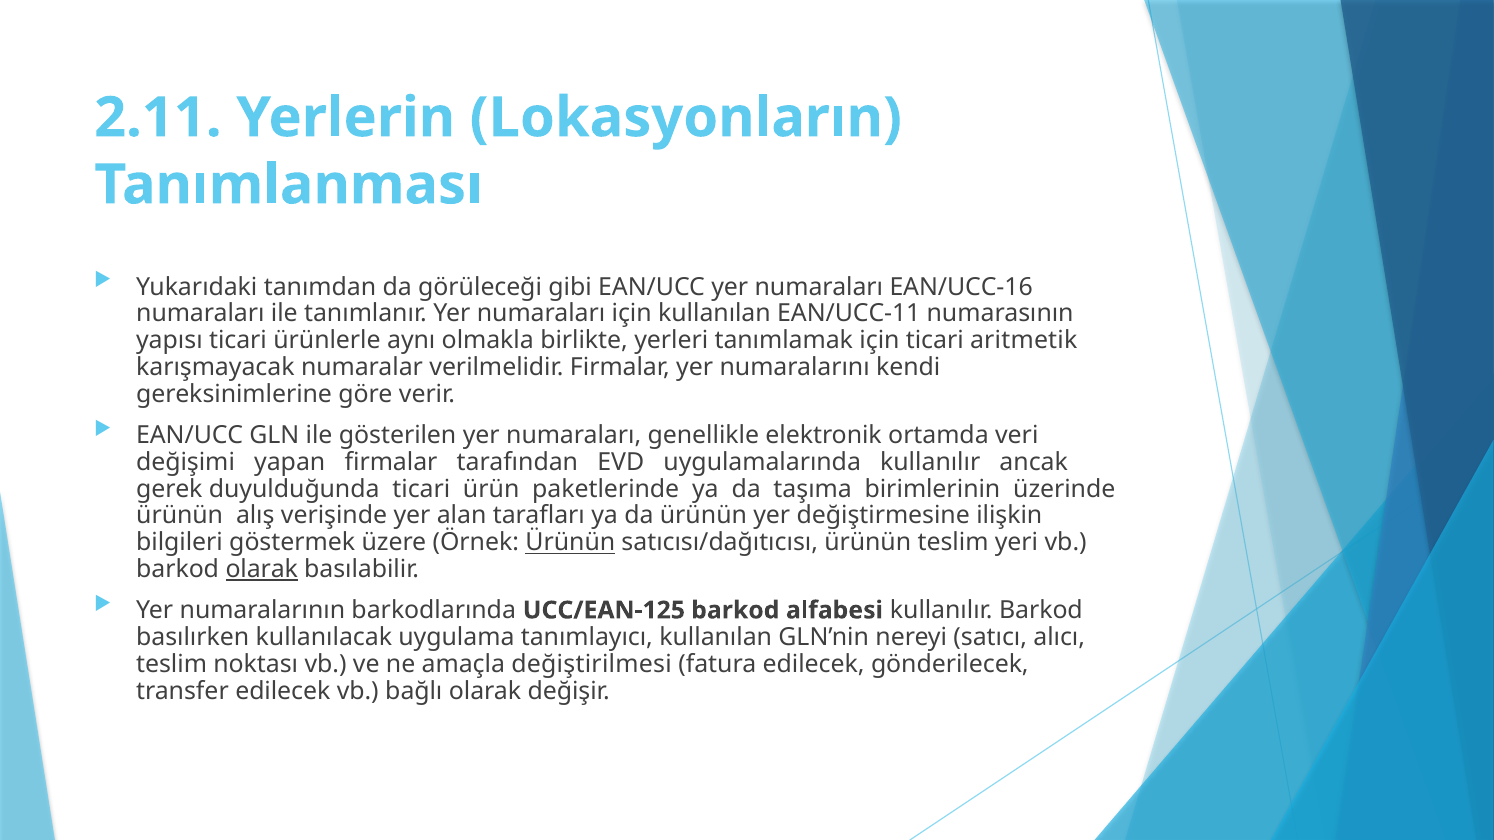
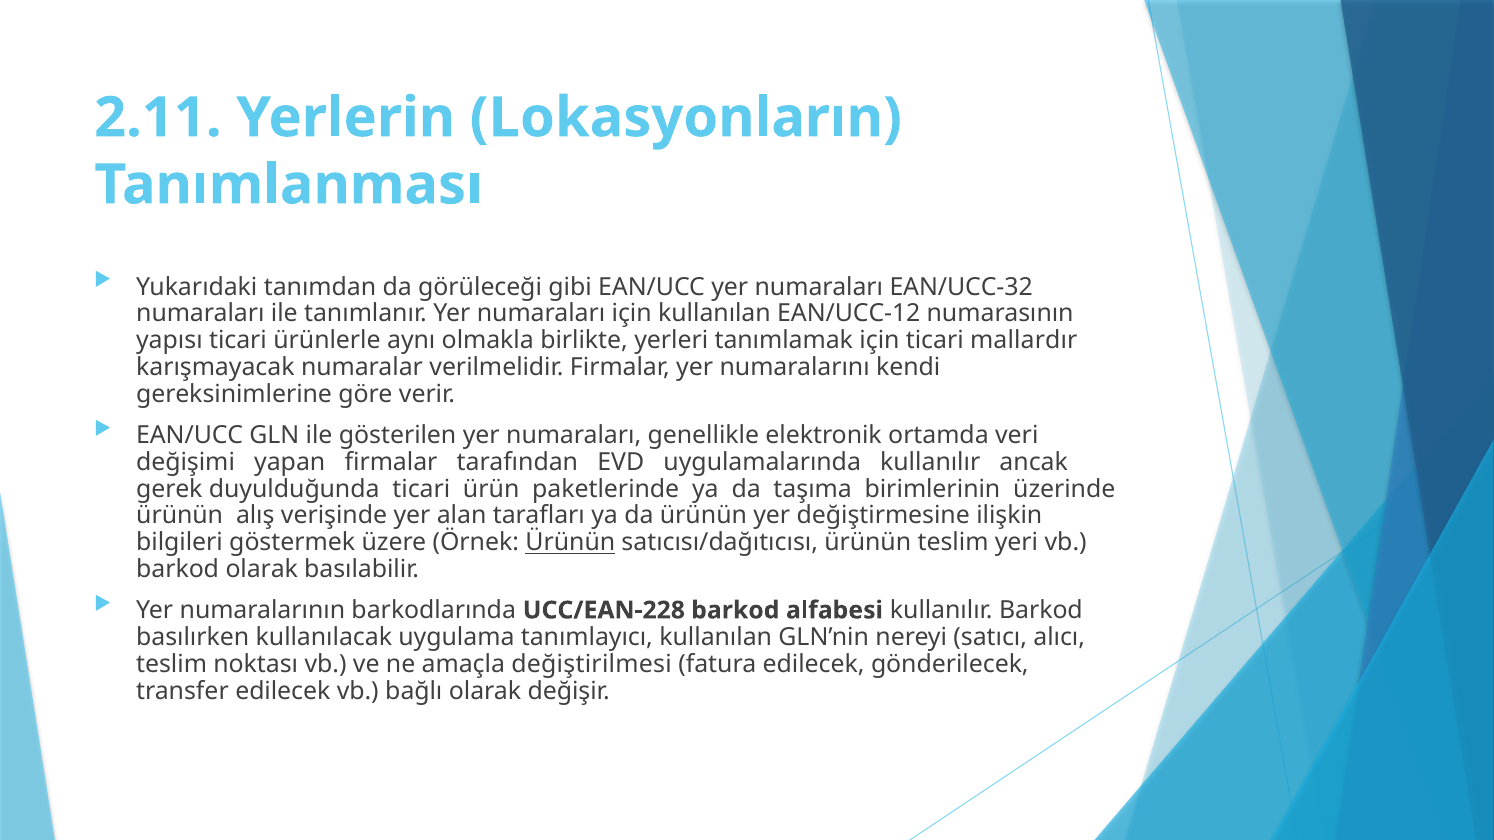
EAN/UCC-16: EAN/UCC-16 -> EAN/UCC-32
EAN/UCC-11: EAN/UCC-11 -> EAN/UCC-12
aritmetik: aritmetik -> mallardır
olarak at (262, 570) underline: present -> none
UCC/EAN-125: UCC/EAN-125 -> UCC/EAN-228
